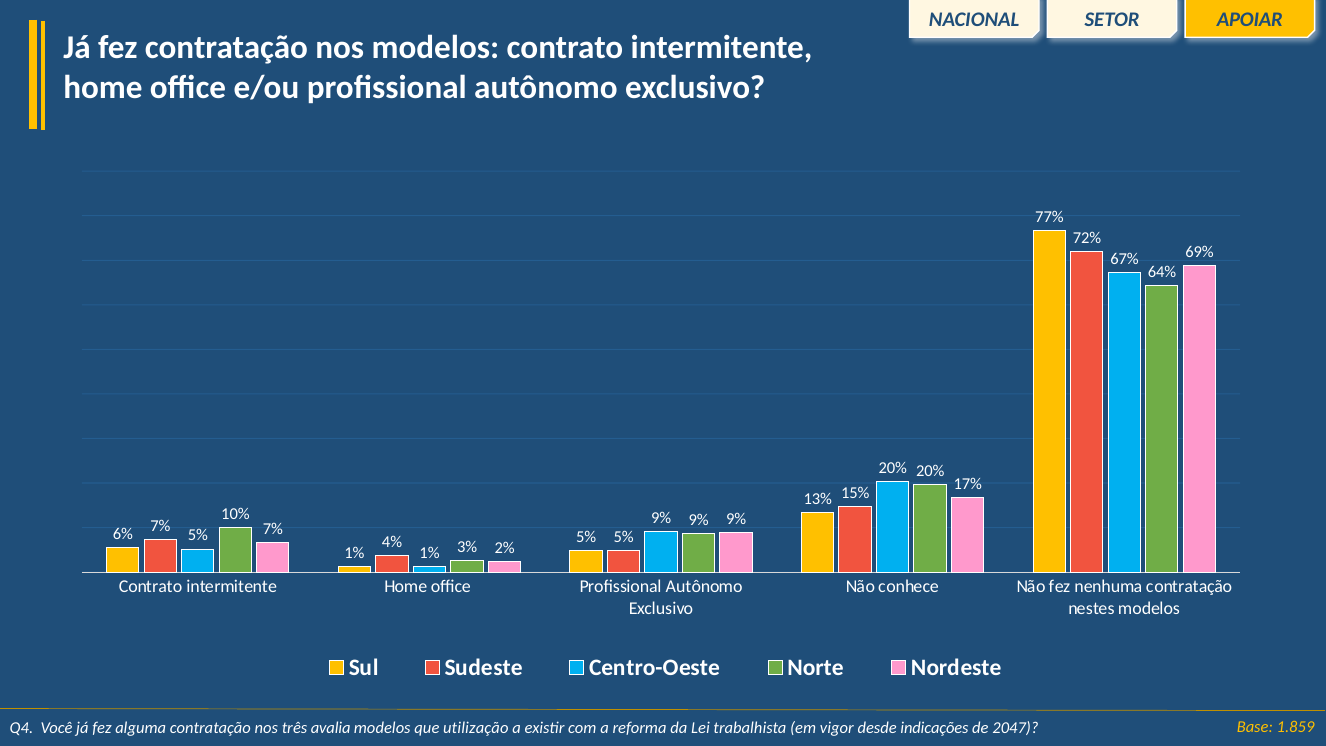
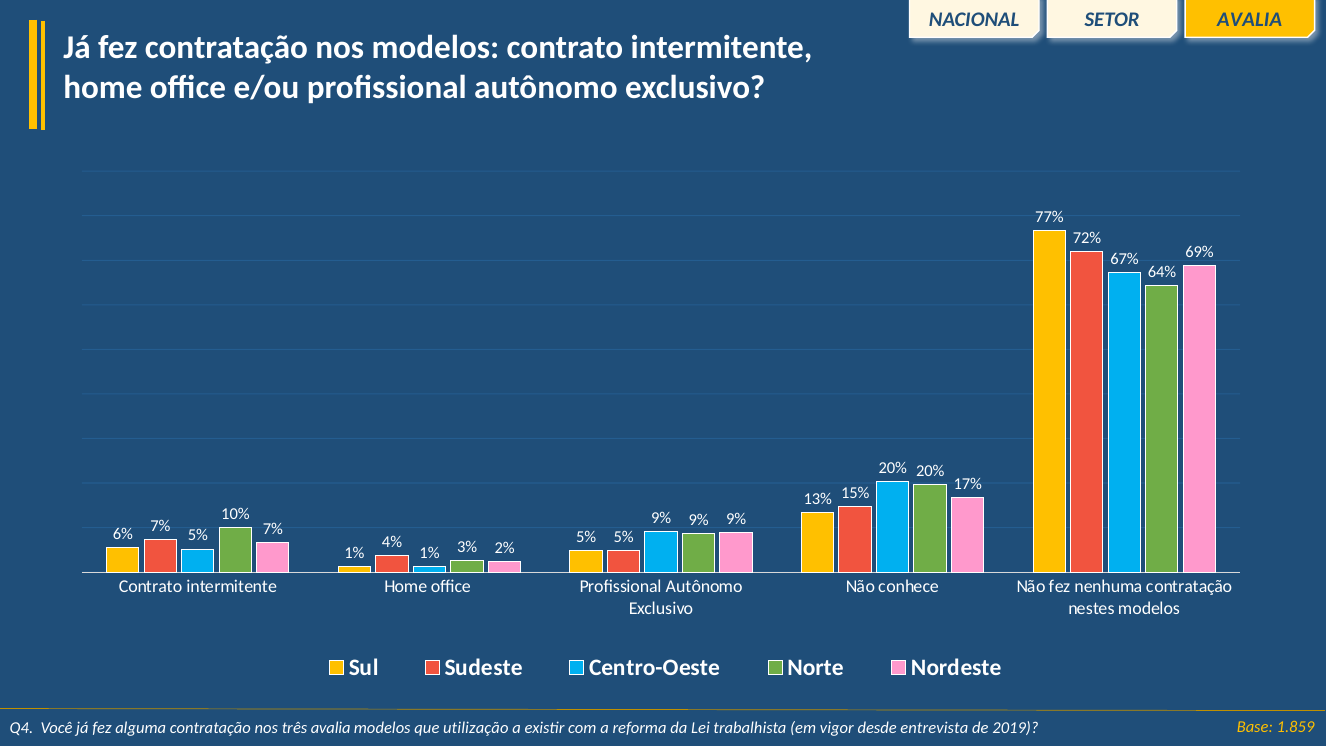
SETOR APOIAR: APOIAR -> AVALIA
indicações: indicações -> entrevista
2047: 2047 -> 2019
